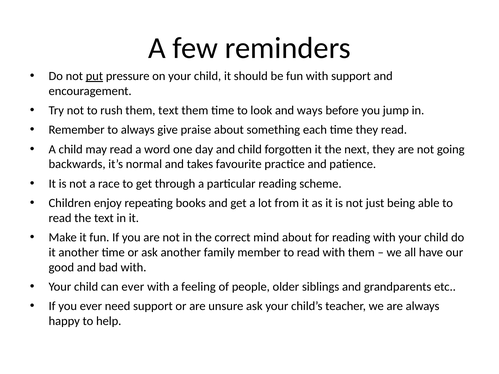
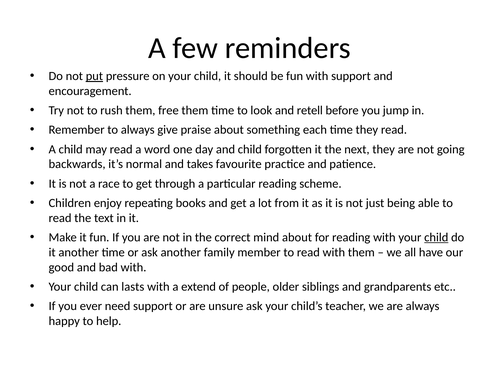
them text: text -> free
ways: ways -> retell
child at (436, 238) underline: none -> present
can ever: ever -> lasts
feeling: feeling -> extend
